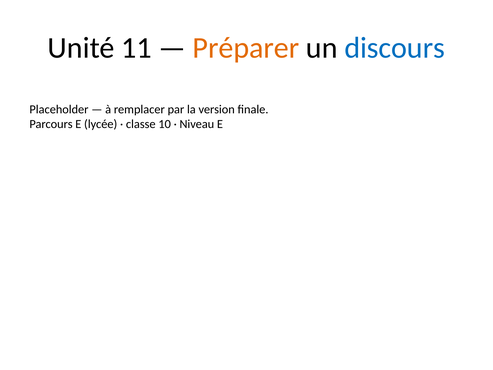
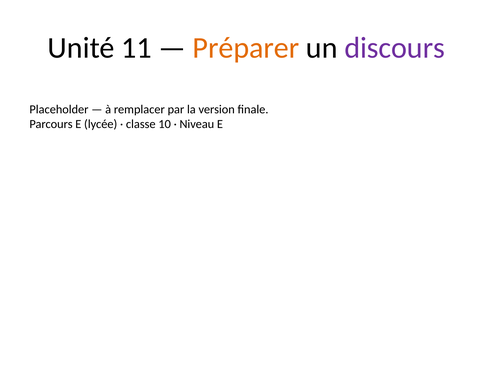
discours colour: blue -> purple
